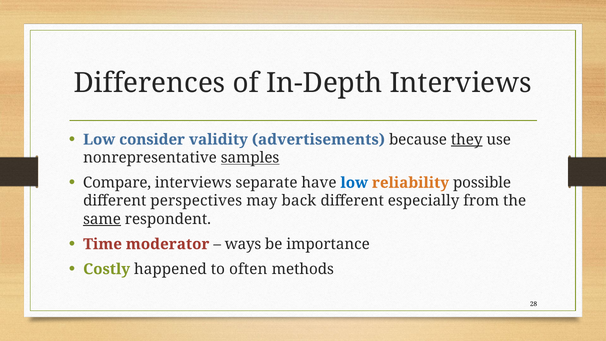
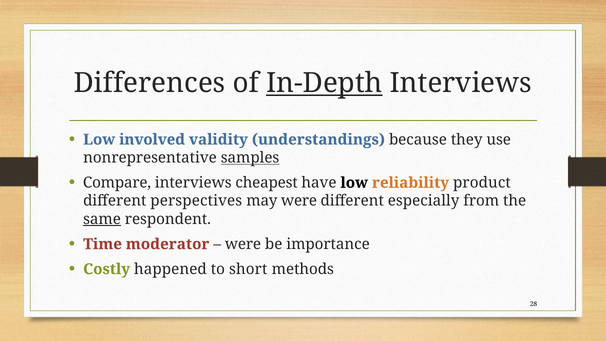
In-Depth underline: none -> present
consider: consider -> involved
advertisements: advertisements -> understandings
they underline: present -> none
separate: separate -> cheapest
low at (354, 183) colour: blue -> black
possible: possible -> product
may back: back -> were
ways at (243, 244): ways -> were
often: often -> short
